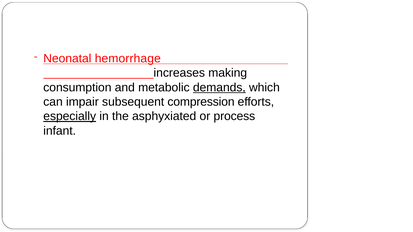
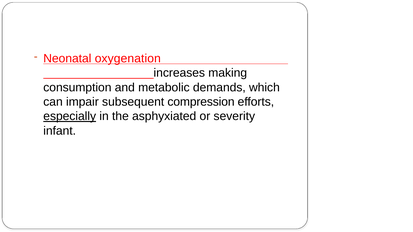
hemorrhage: hemorrhage -> oxygenation
demands underline: present -> none
process: process -> severity
